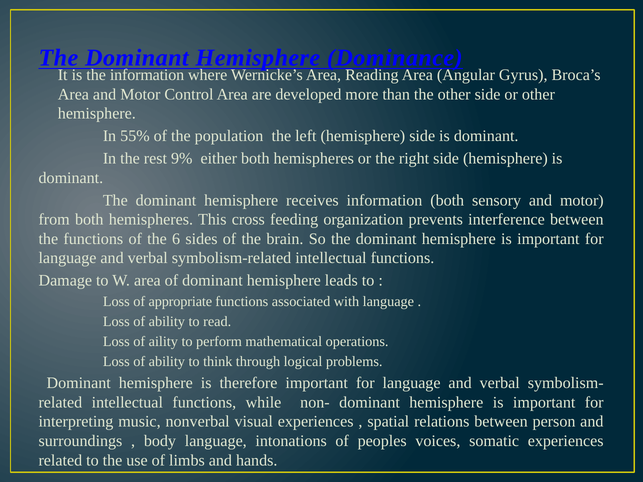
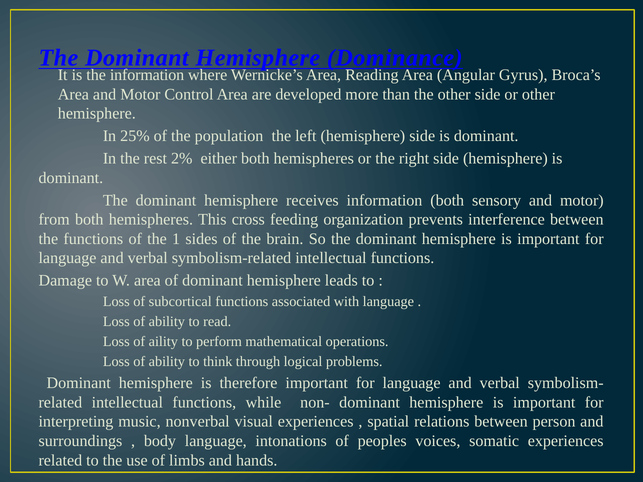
55%: 55% -> 25%
9%: 9% -> 2%
6: 6 -> 1
appropriate: appropriate -> subcortical
